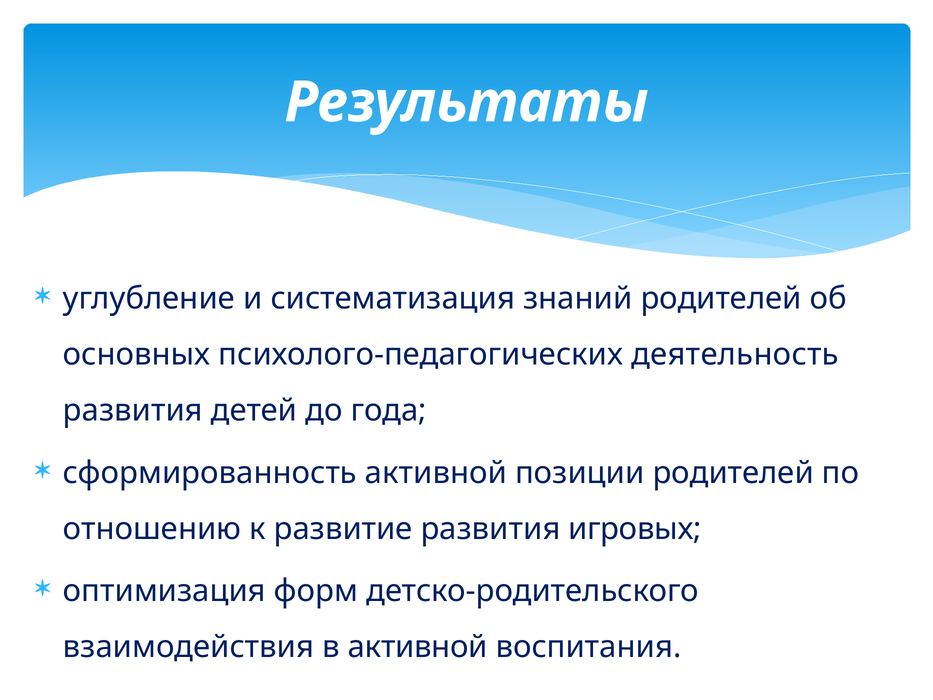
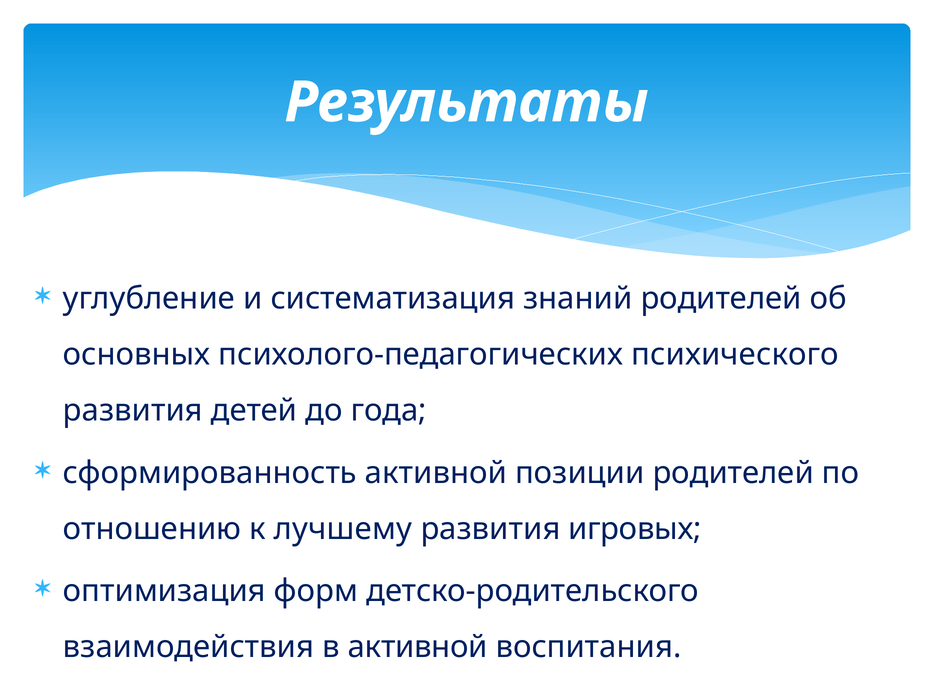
деятельность: деятельность -> психического
развитие: развитие -> лучшему
